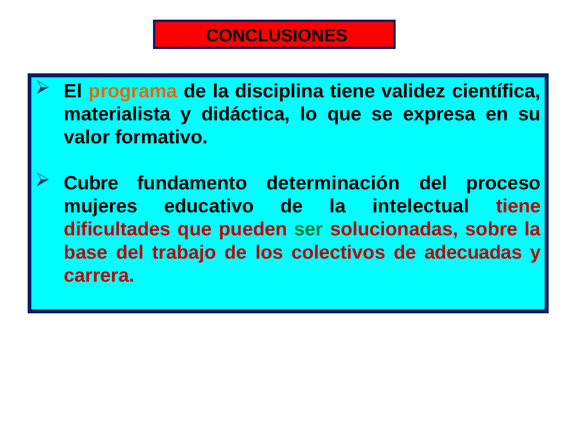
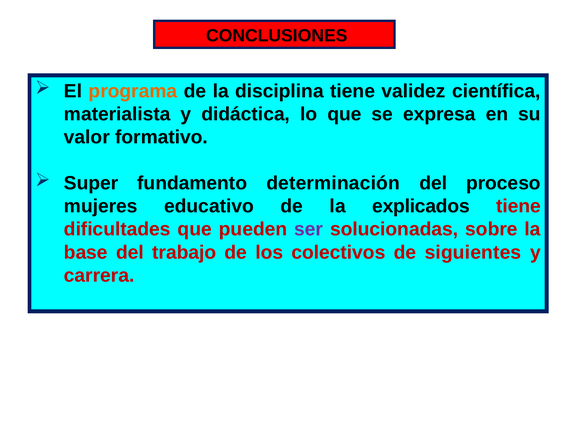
Cubre: Cubre -> Super
intelectual: intelectual -> explicados
ser colour: green -> purple
adecuadas: adecuadas -> siguientes
